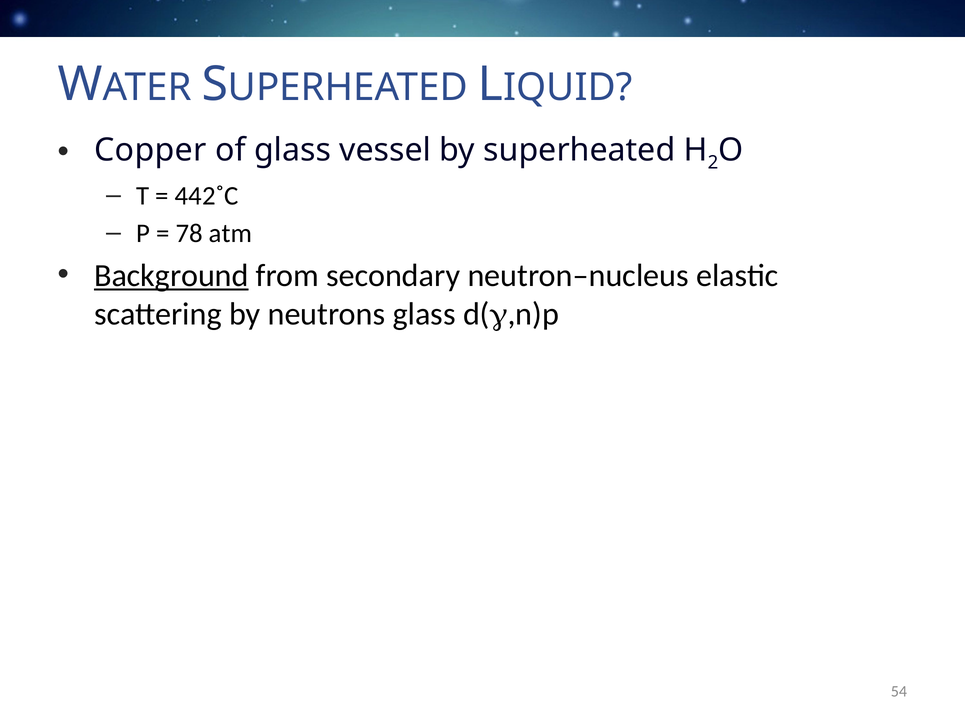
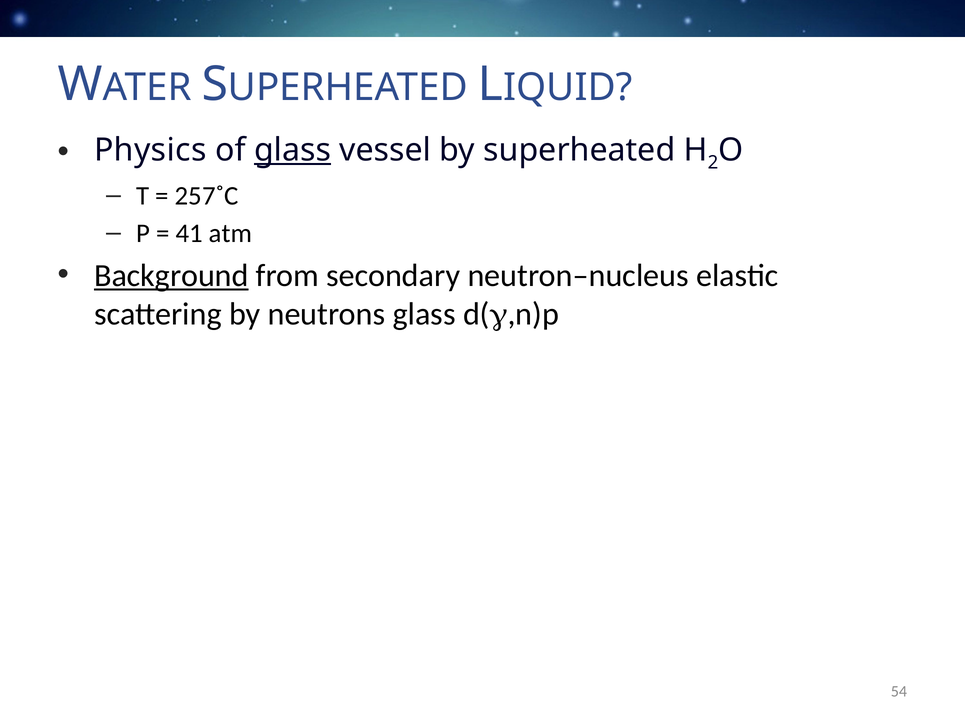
Copper: Copper -> Physics
glass at (293, 150) underline: none -> present
442˚C: 442˚C -> 257˚C
78: 78 -> 41
